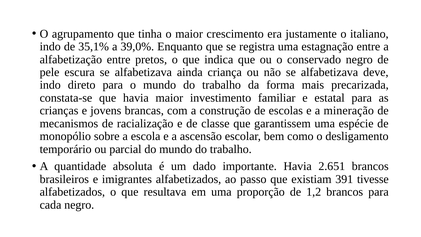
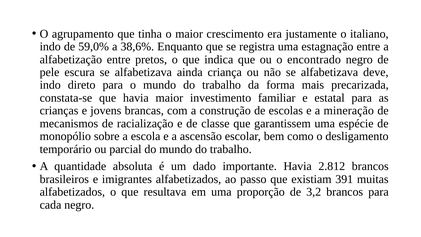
35,1%: 35,1% -> 59,0%
39,0%: 39,0% -> 38,6%
conservado: conservado -> encontrado
2.651: 2.651 -> 2.812
tivesse: tivesse -> muitas
1,2: 1,2 -> 3,2
